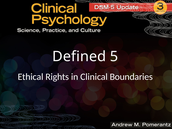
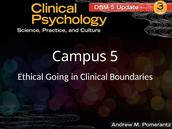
Defined: Defined -> Campus
Rights: Rights -> Going
